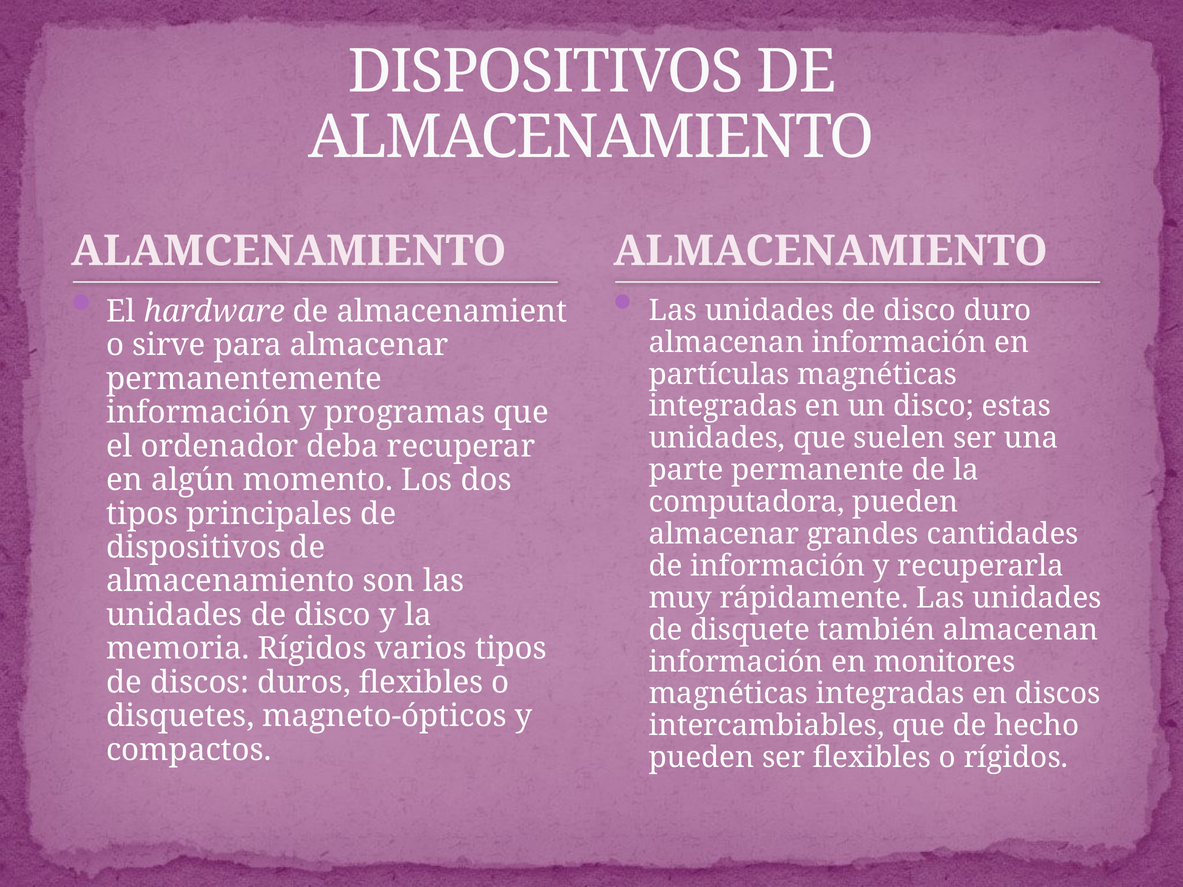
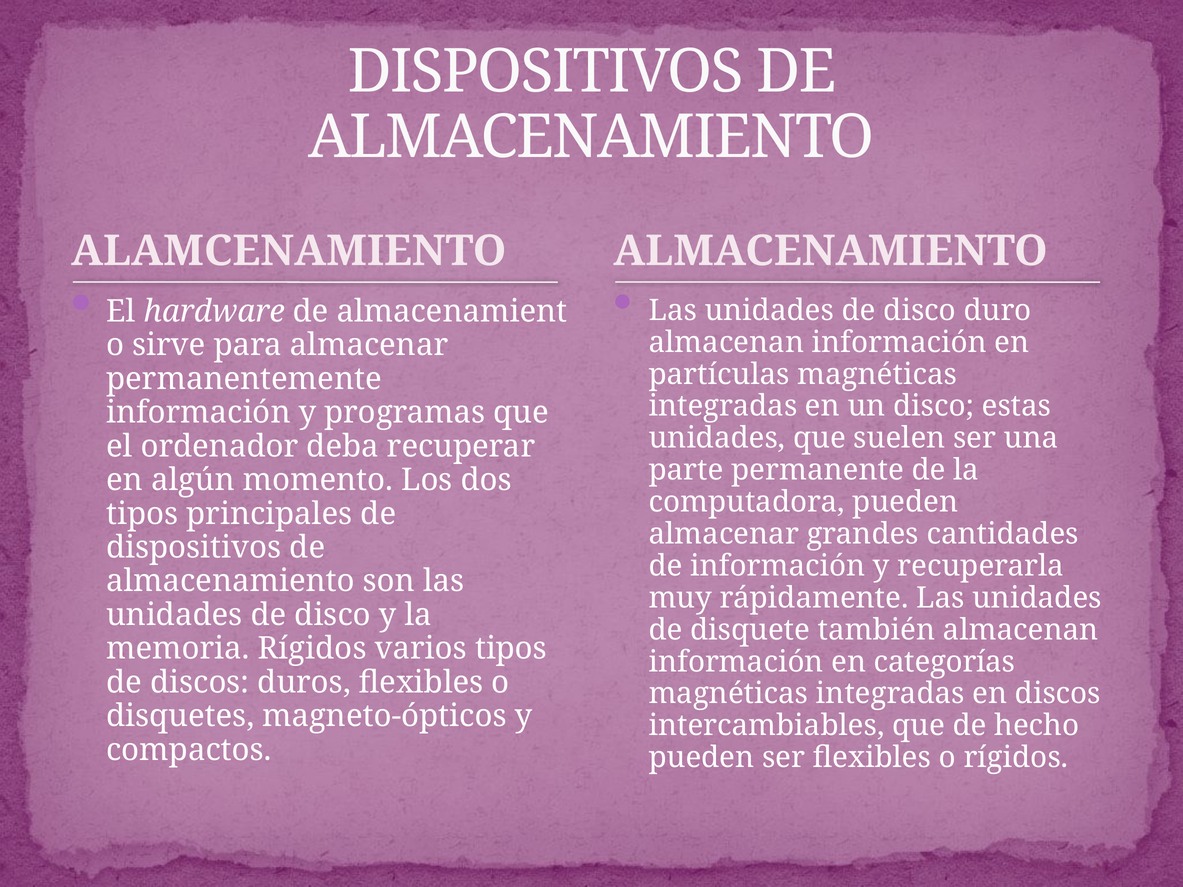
monitores: monitores -> categorías
